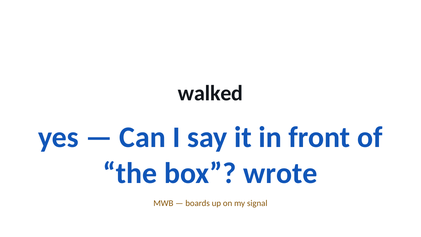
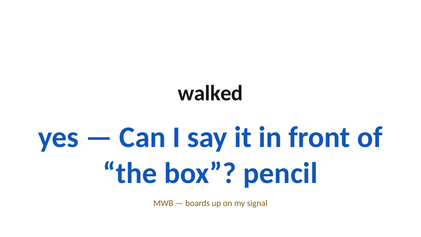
wrote: wrote -> pencil
